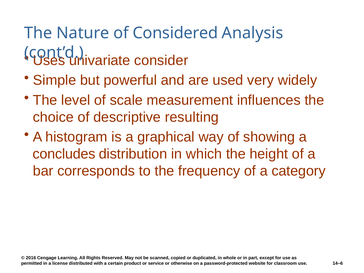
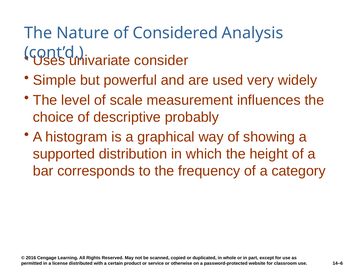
resulting: resulting -> probably
concludes: concludes -> supported
